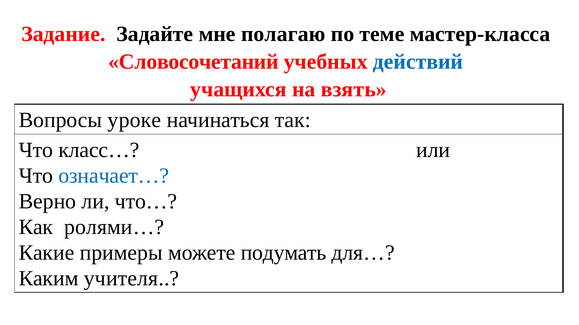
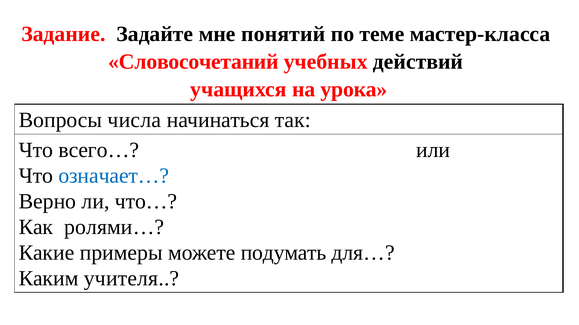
полагаю: полагаю -> понятий
действий colour: blue -> black
взять: взять -> урока
уроке: уроке -> числа
класс…: класс… -> всего…
